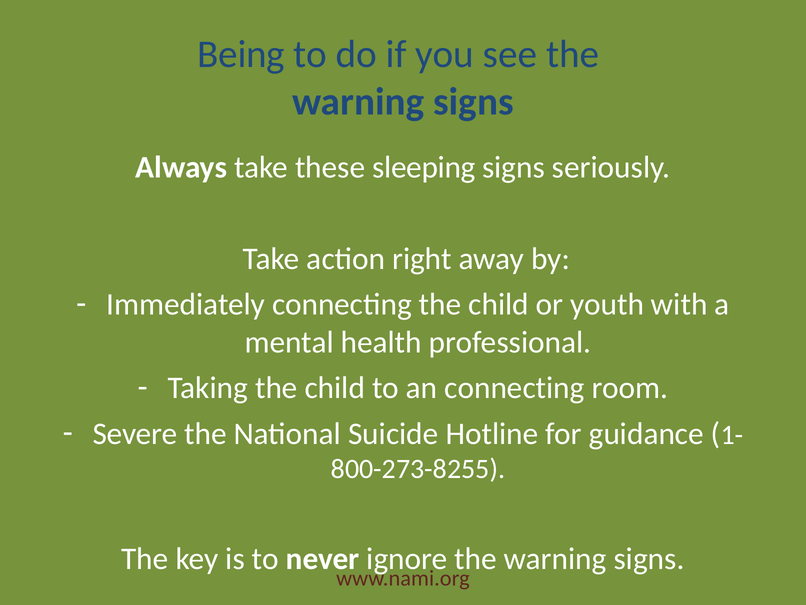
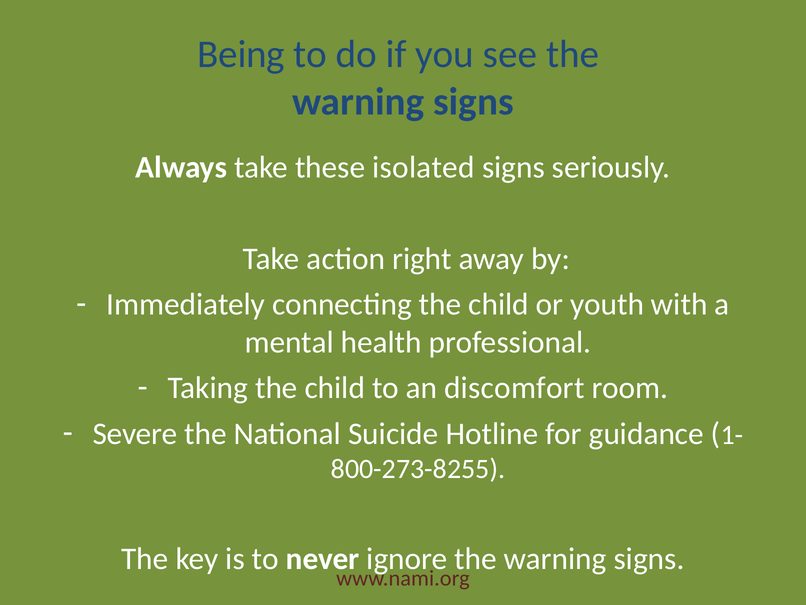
sleeping: sleeping -> isolated
an connecting: connecting -> discomfort
